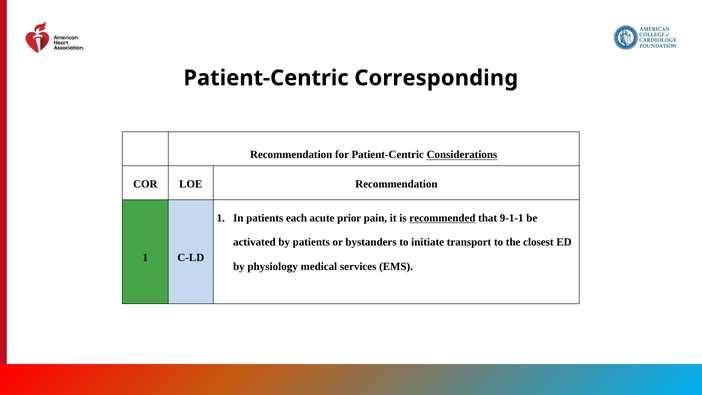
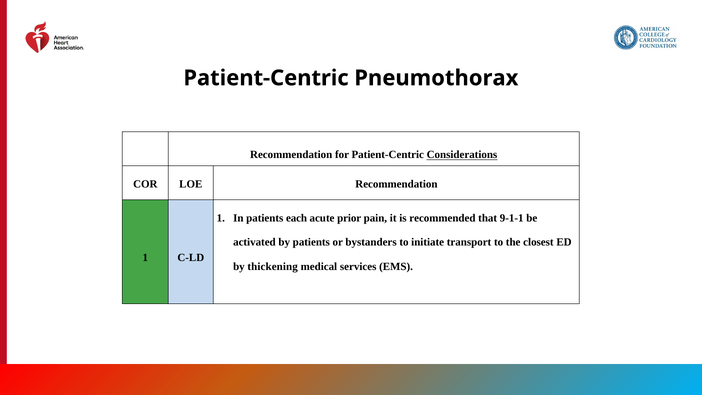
Corresponding: Corresponding -> Pneumothorax
recommended underline: present -> none
physiology: physiology -> thickening
